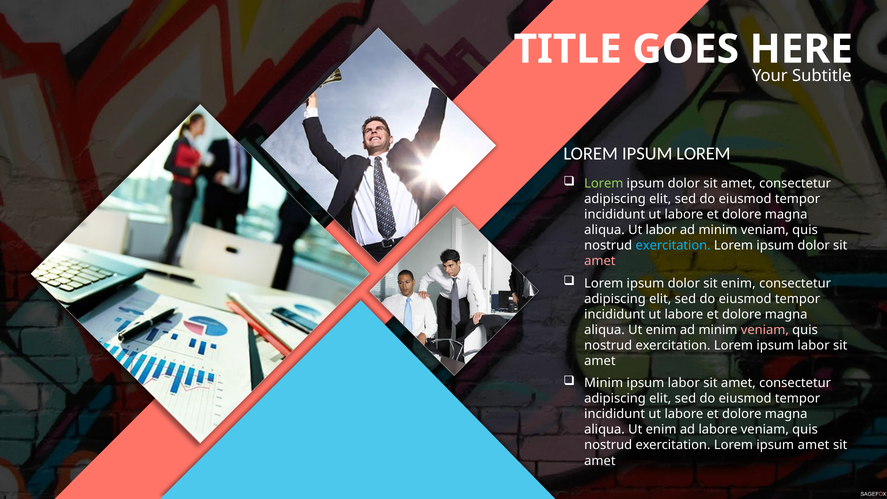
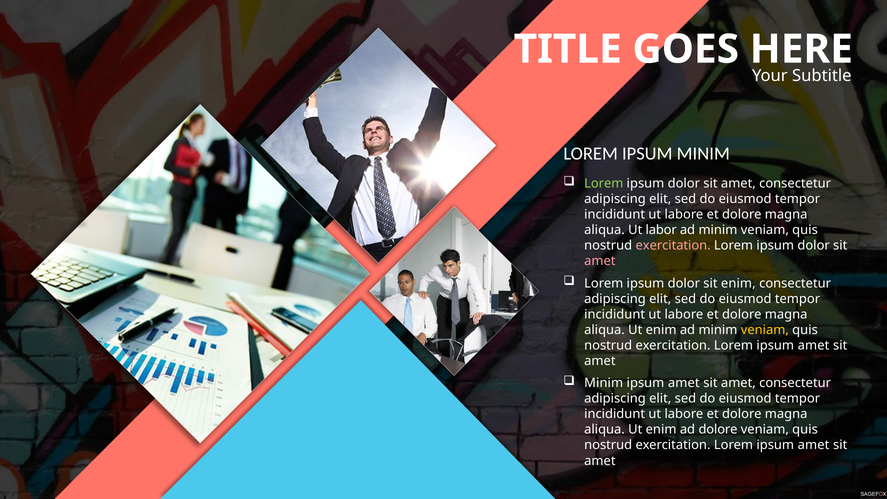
IPSUM LOREM: LOREM -> MINIM
exercitation at (673, 245) colour: light blue -> pink
veniam at (765, 330) colour: pink -> yellow
labor at (814, 345): labor -> amet
labor at (684, 383): labor -> amet
ad labore: labore -> dolore
